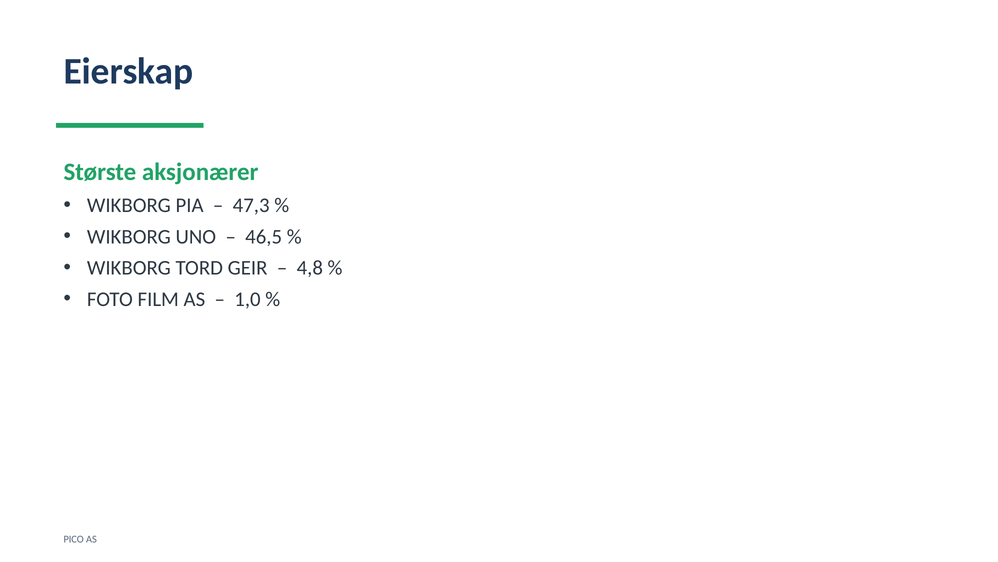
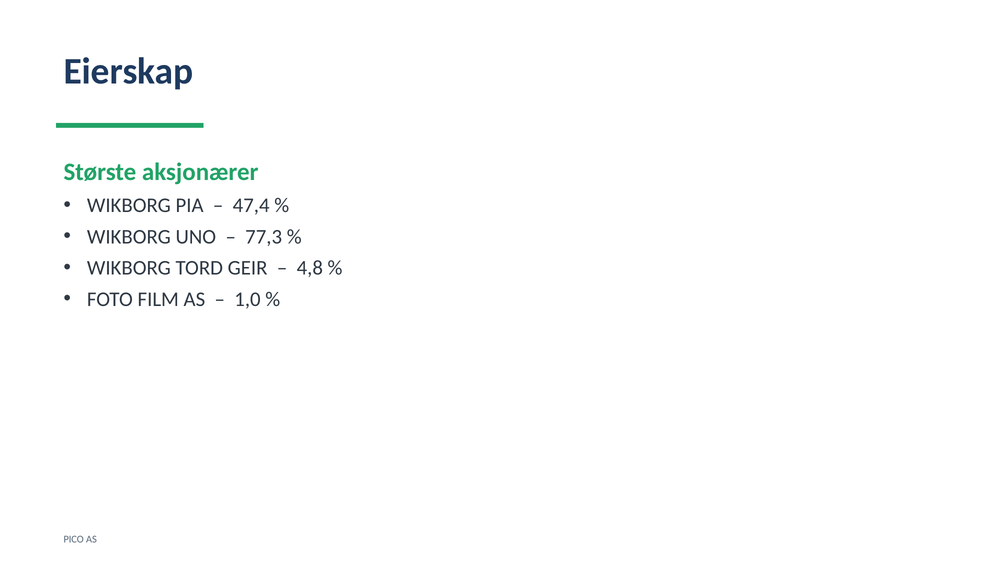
47,3: 47,3 -> 47,4
46,5: 46,5 -> 77,3
